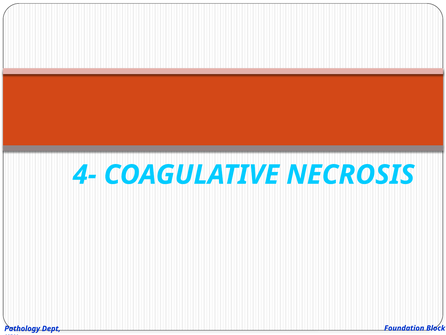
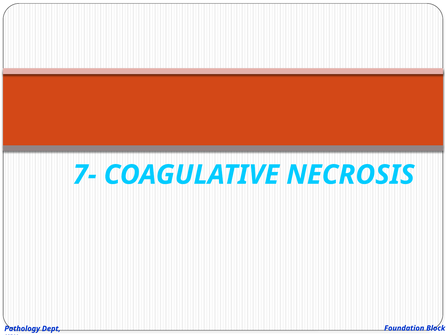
4-: 4- -> 7-
